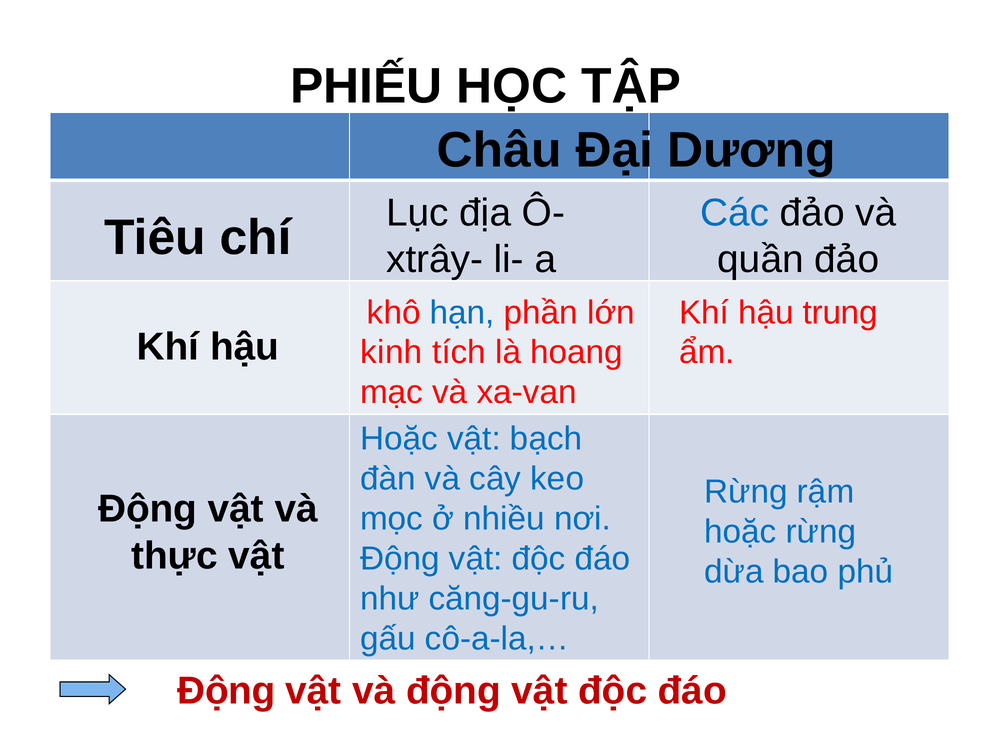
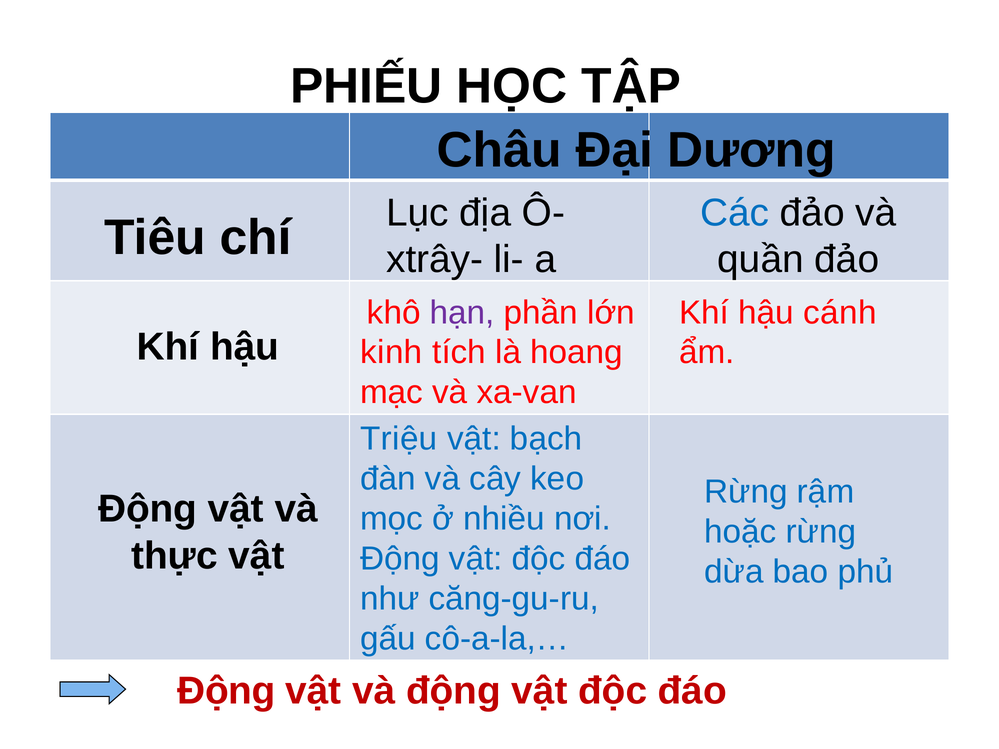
hạn colour: blue -> purple
trung: trung -> cánh
Hoặc at (399, 439): Hoặc -> Triệu
